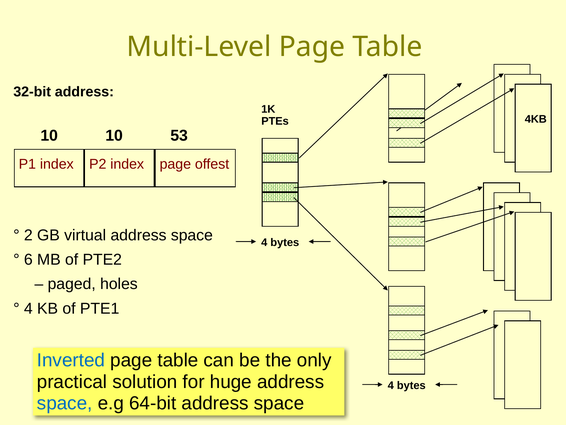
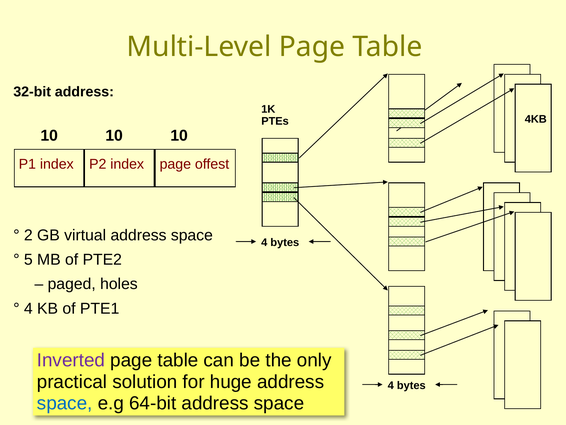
10 10 53: 53 -> 10
6: 6 -> 5
Inverted colour: blue -> purple
